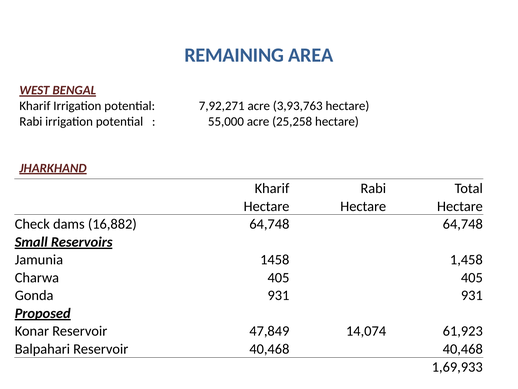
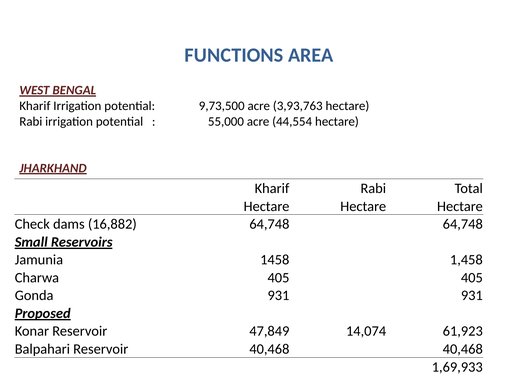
REMAINING: REMAINING -> FUNCTIONS
7,92,271: 7,92,271 -> 9,73,500
25,258: 25,258 -> 44,554
